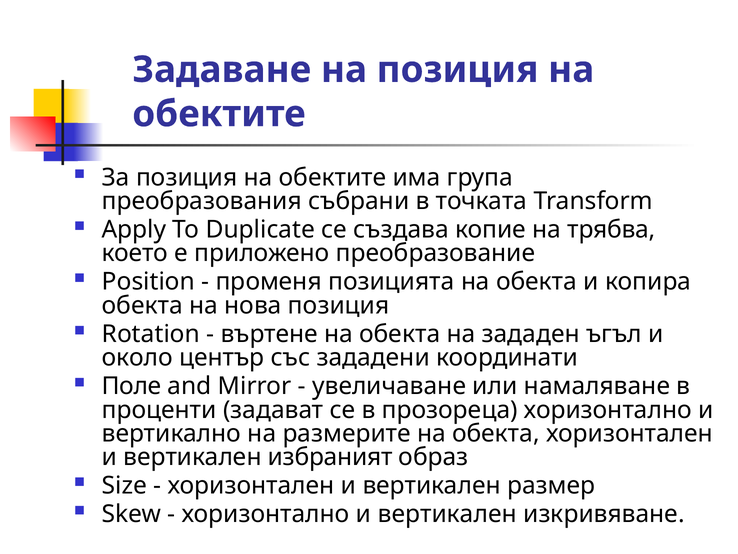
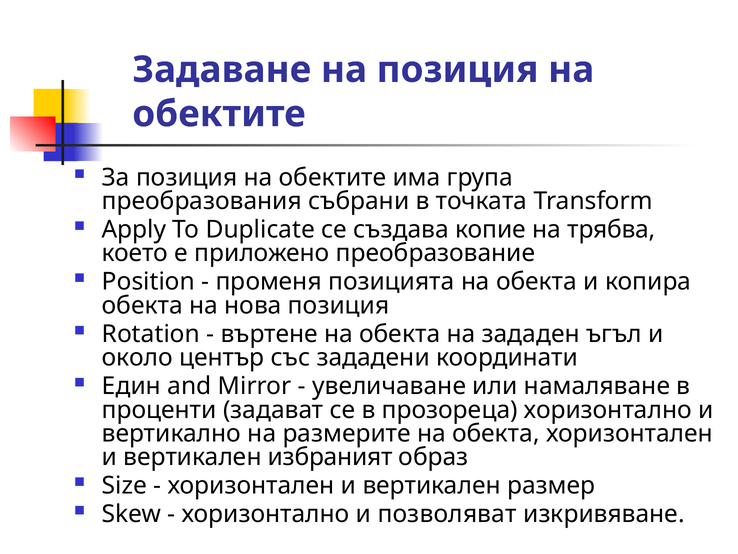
Поле: Поле -> Един
хоризонтално и вертикален: вертикален -> позволяват
